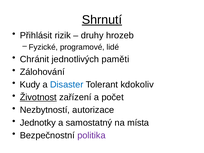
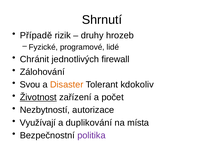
Shrnutí underline: present -> none
Přihlásit: Přihlásit -> Případě
paměti: paměti -> firewall
Kudy: Kudy -> Svou
Disaster colour: blue -> orange
Jednotky: Jednotky -> Využívají
samostatný: samostatný -> duplikování
